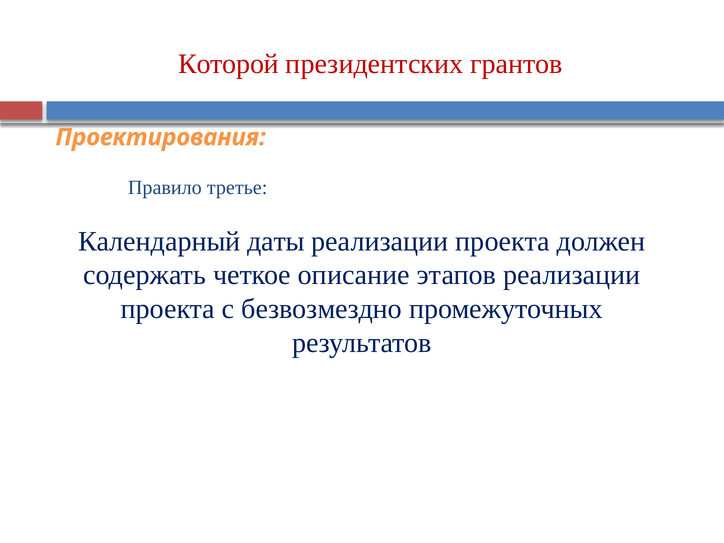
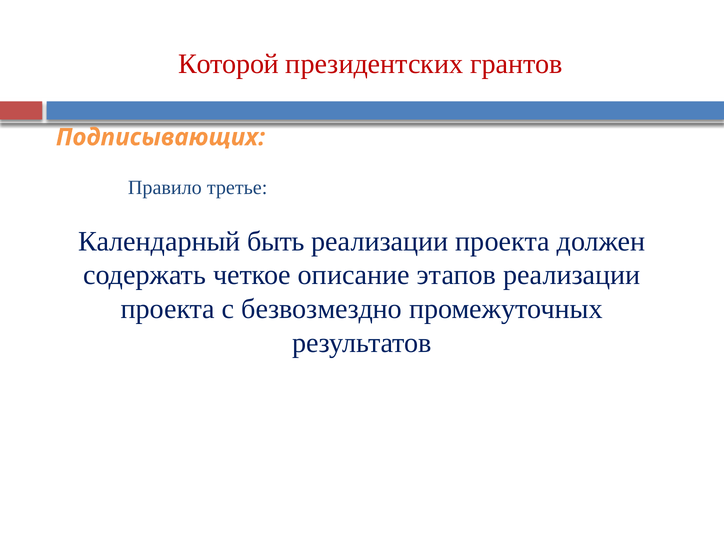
Проектирования: Проектирования -> Подписывающих
даты: даты -> быть
